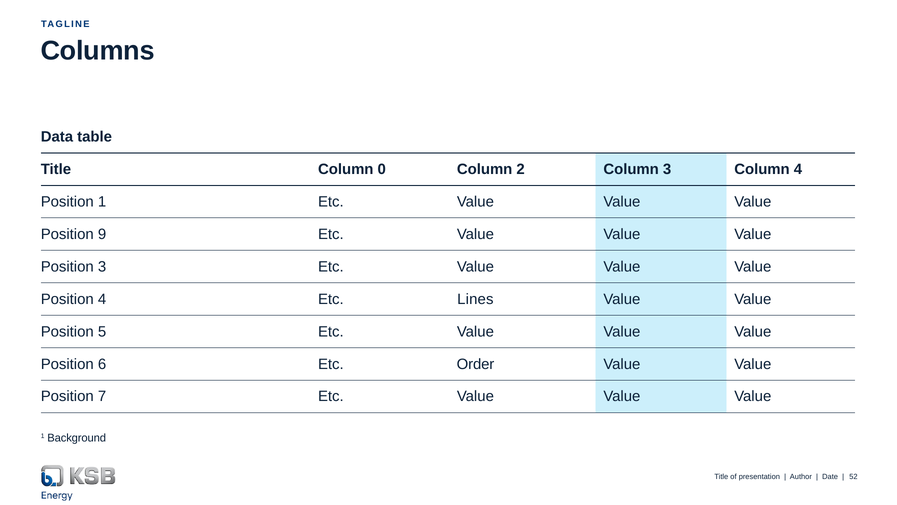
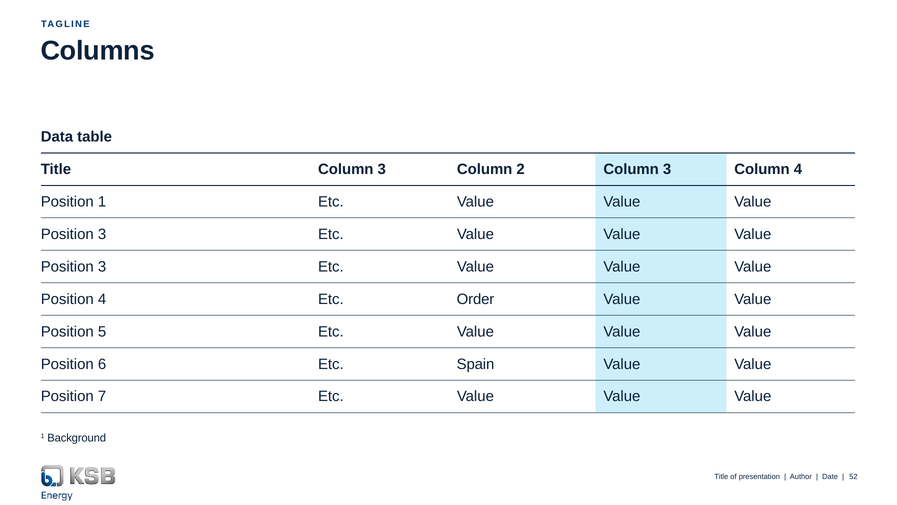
Title Column 0: 0 -> 3
9 at (102, 234): 9 -> 3
Lines: Lines -> Order
Order: Order -> Spain
